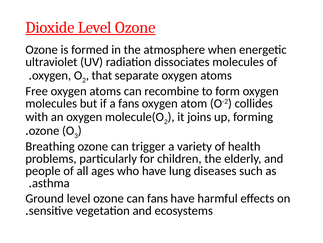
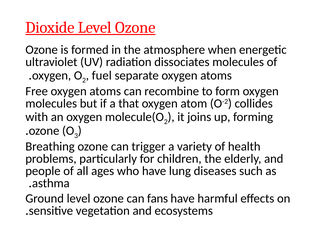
that: that -> fuel
a fans: fans -> that
